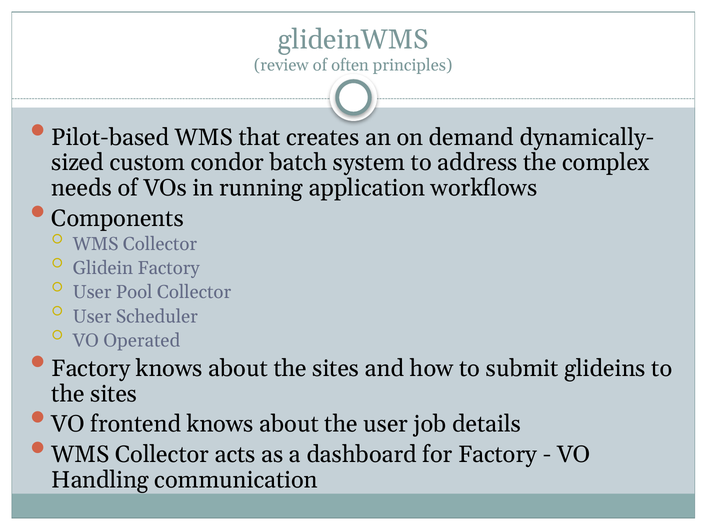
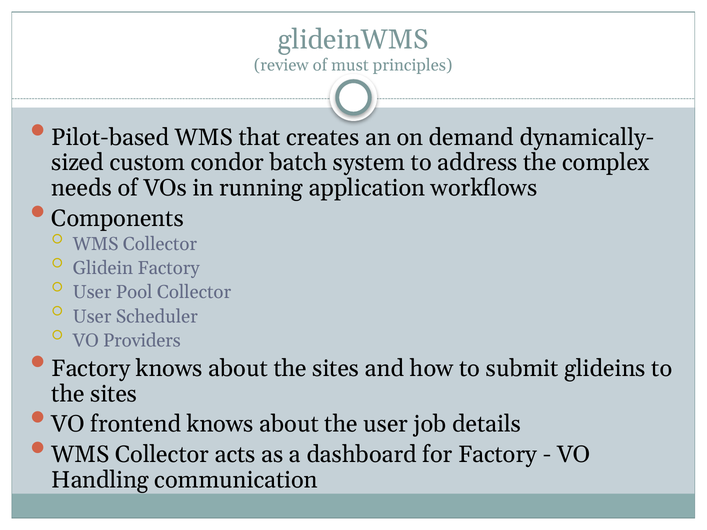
often: often -> must
Operated: Operated -> Providers
